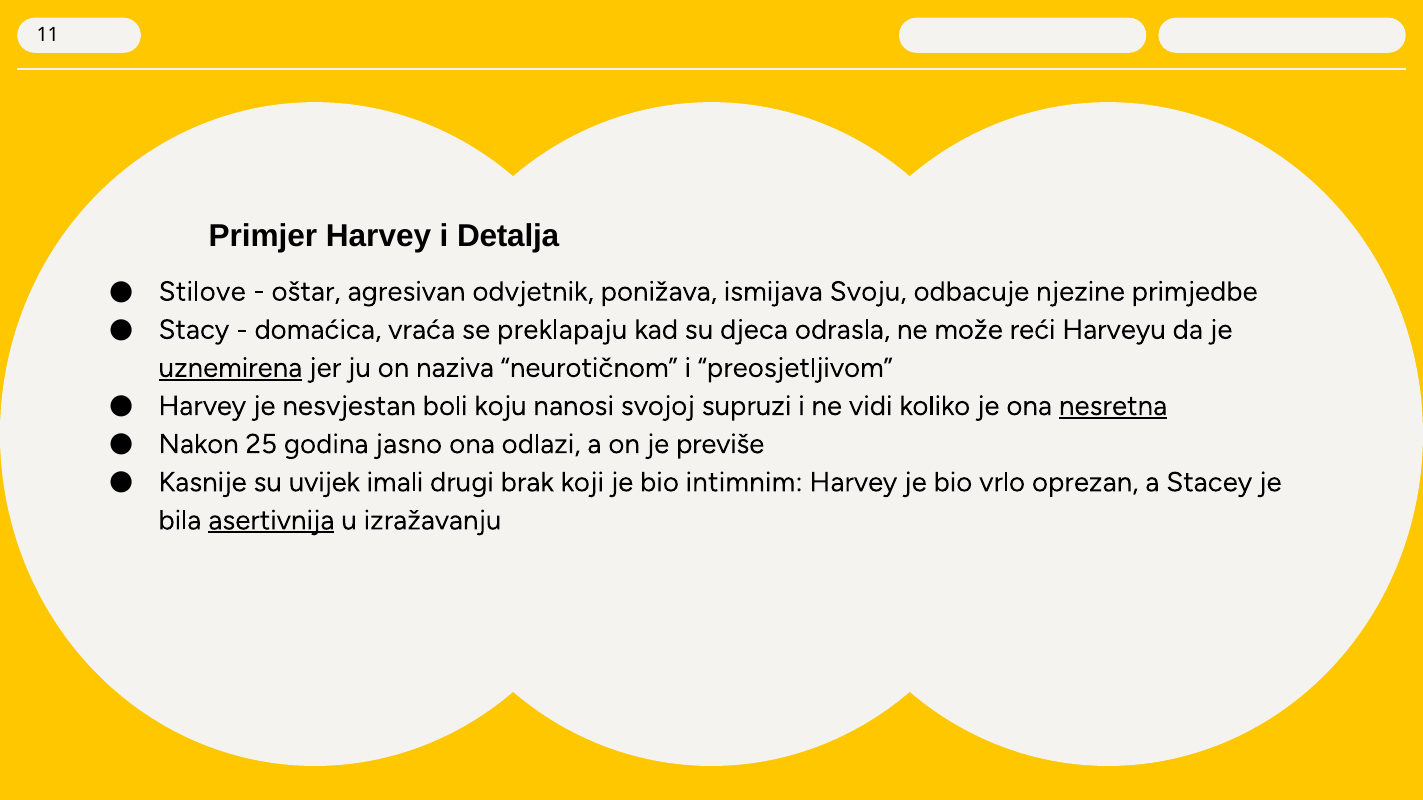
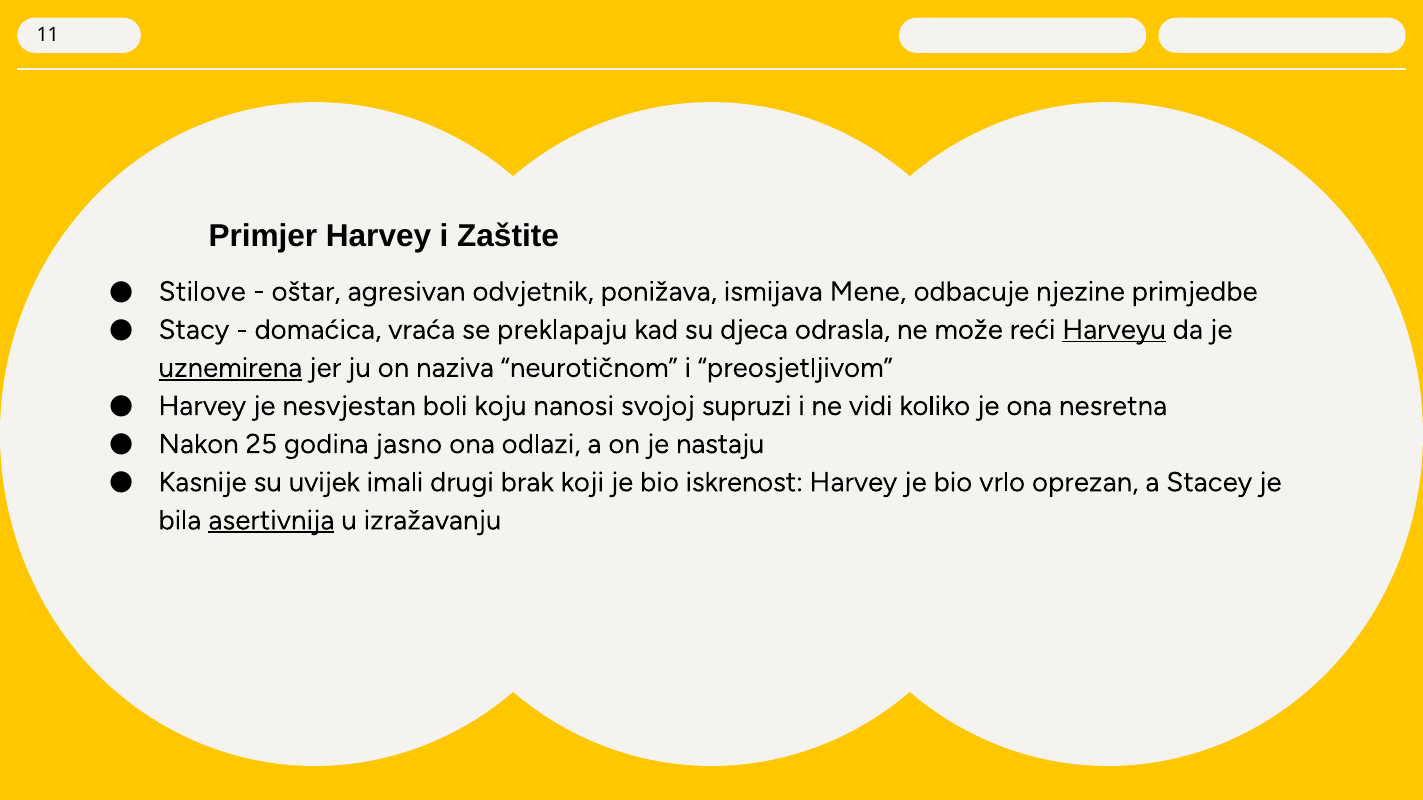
Detalja: Detalja -> Zaštite
Svoju: Svoju -> Mene
Harveyu underline: none -> present
nesretna underline: present -> none
previše: previše -> nastaju
intimnim: intimnim -> iskrenost
